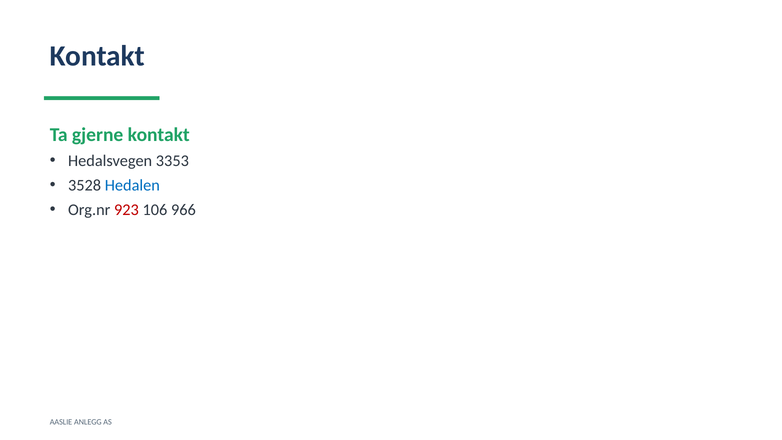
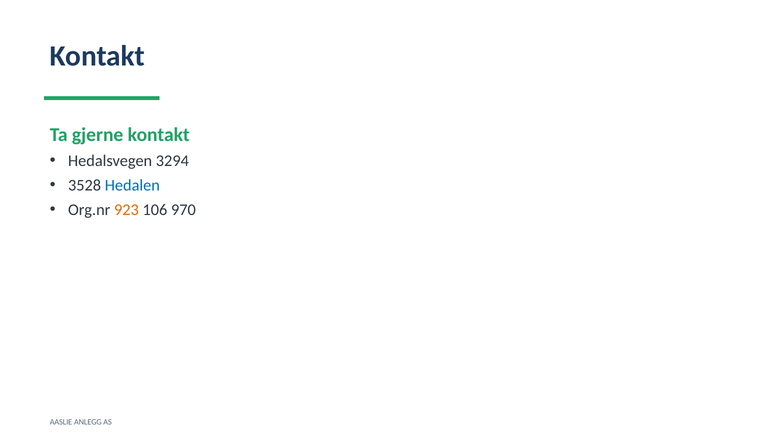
3353: 3353 -> 3294
923 colour: red -> orange
966: 966 -> 970
